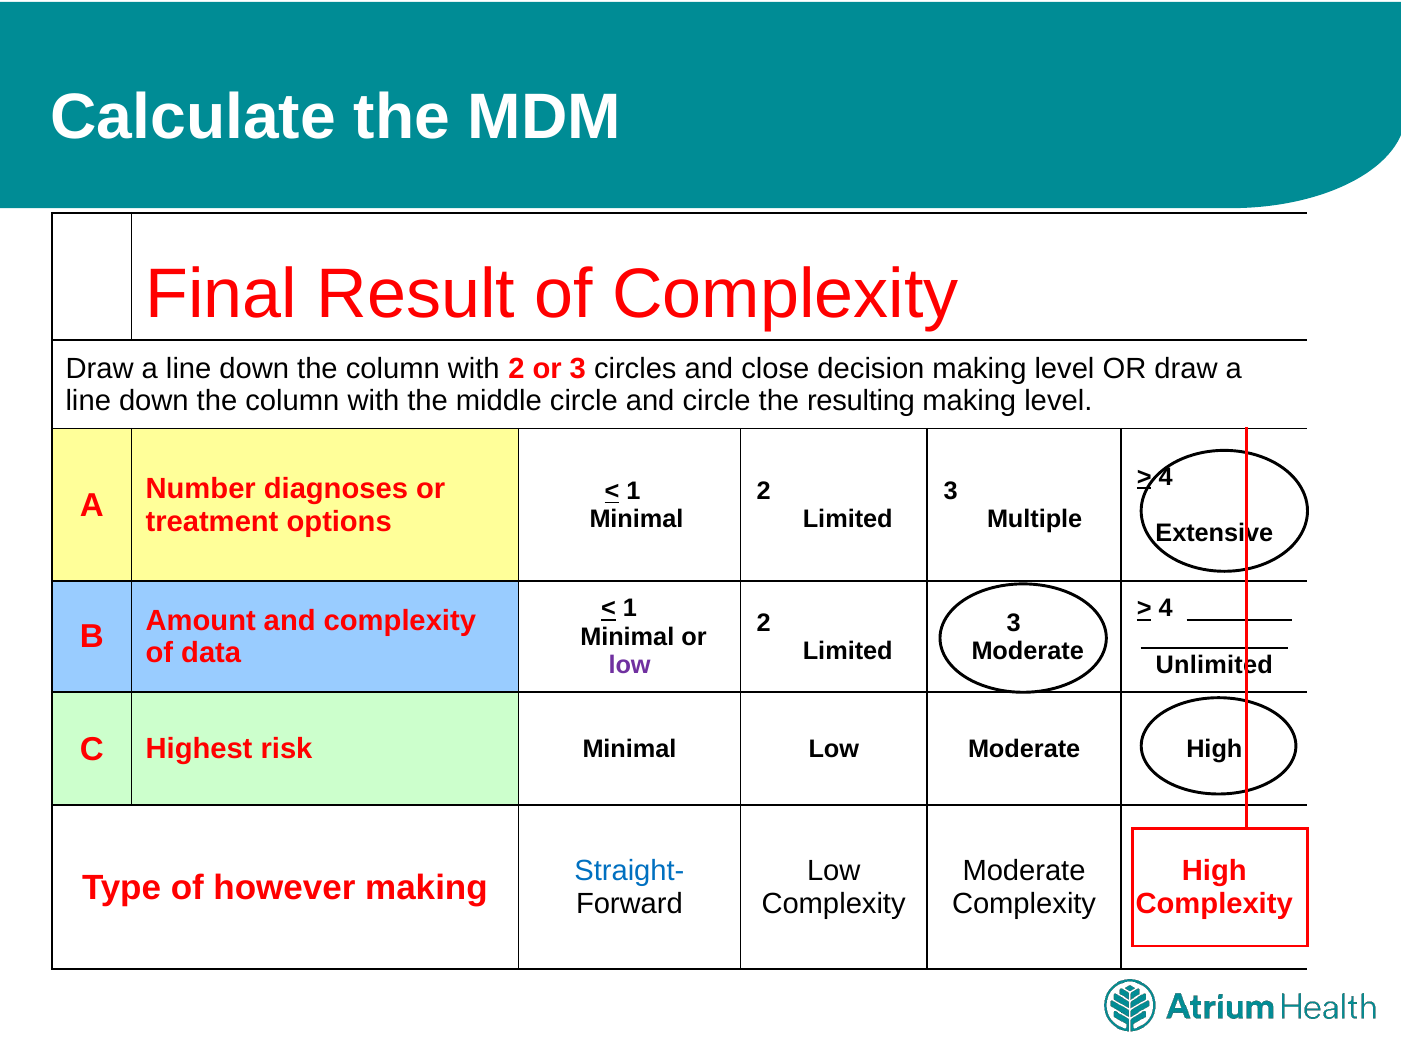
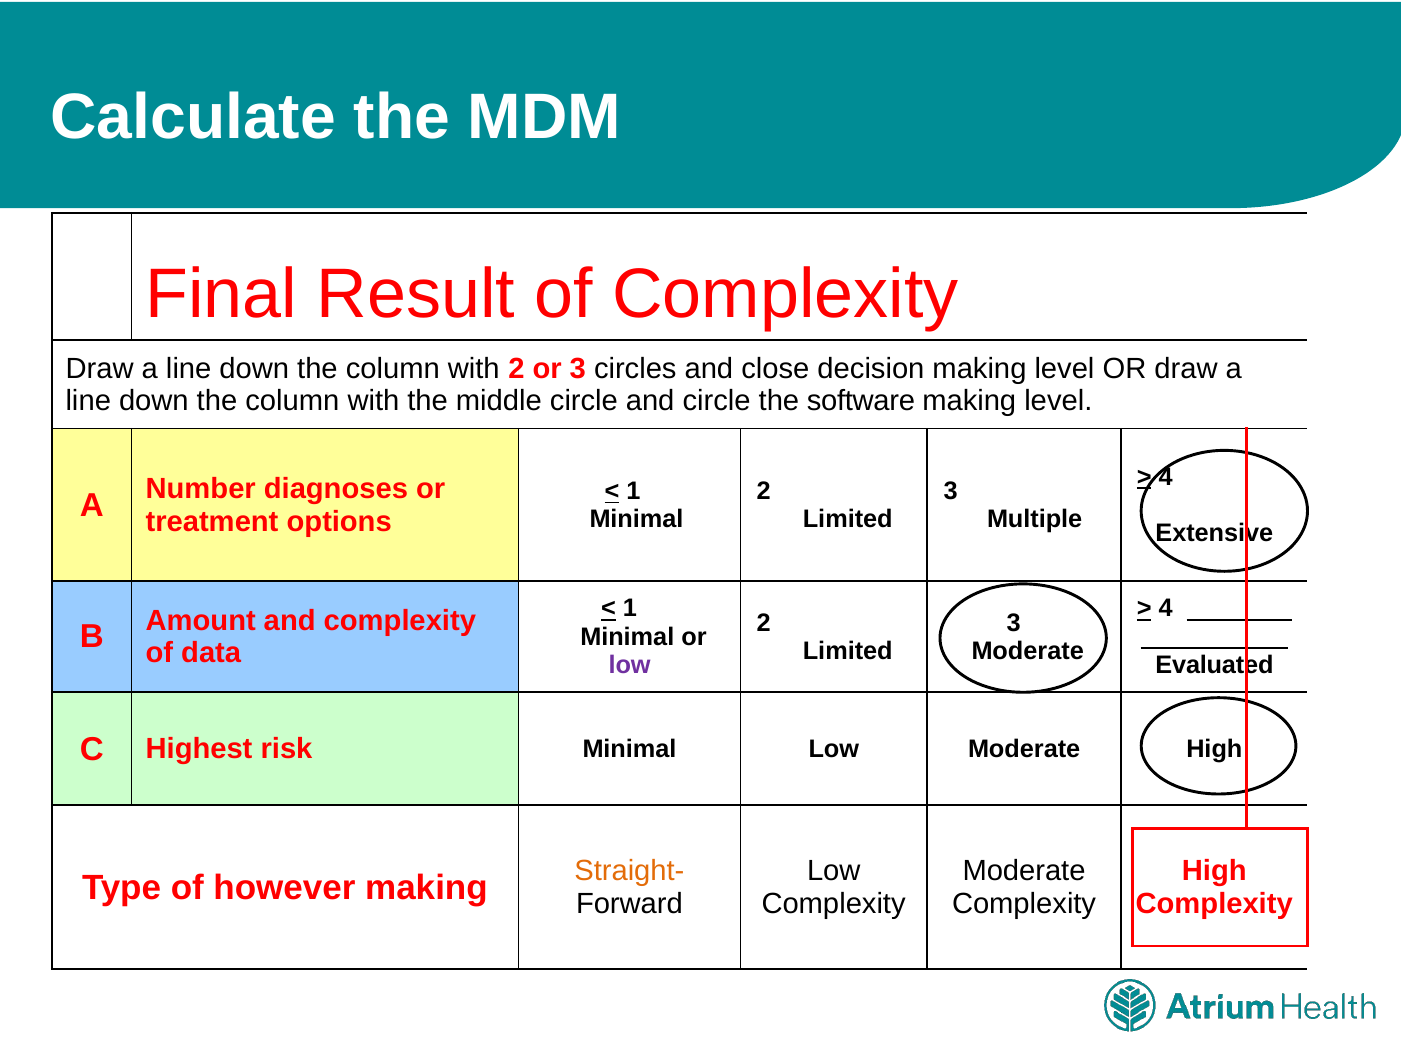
resulting: resulting -> software
Unlimited: Unlimited -> Evaluated
Straight- colour: blue -> orange
